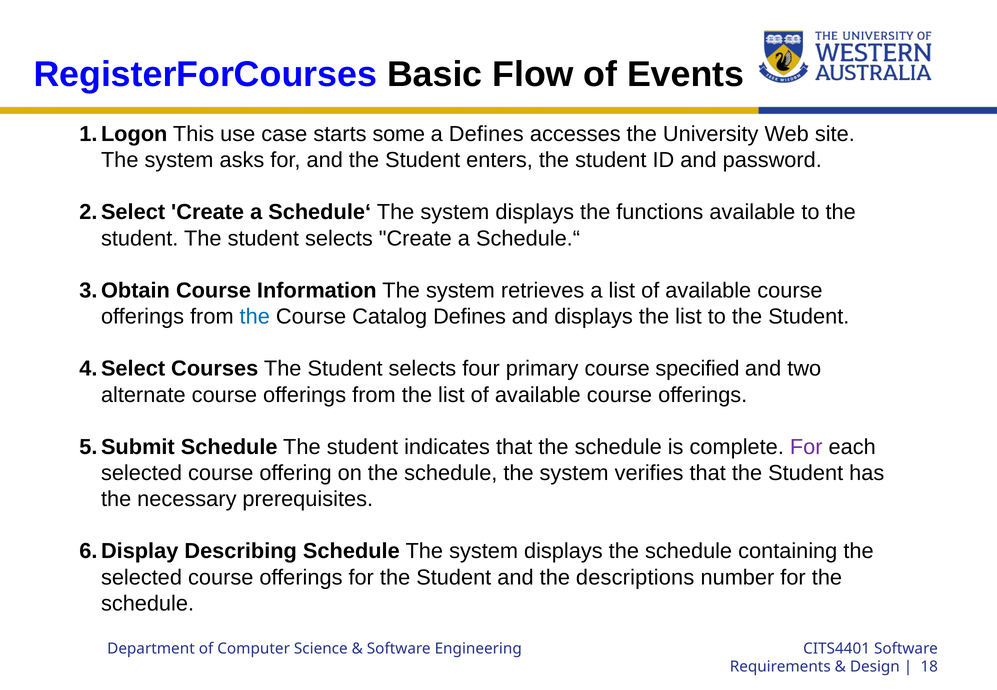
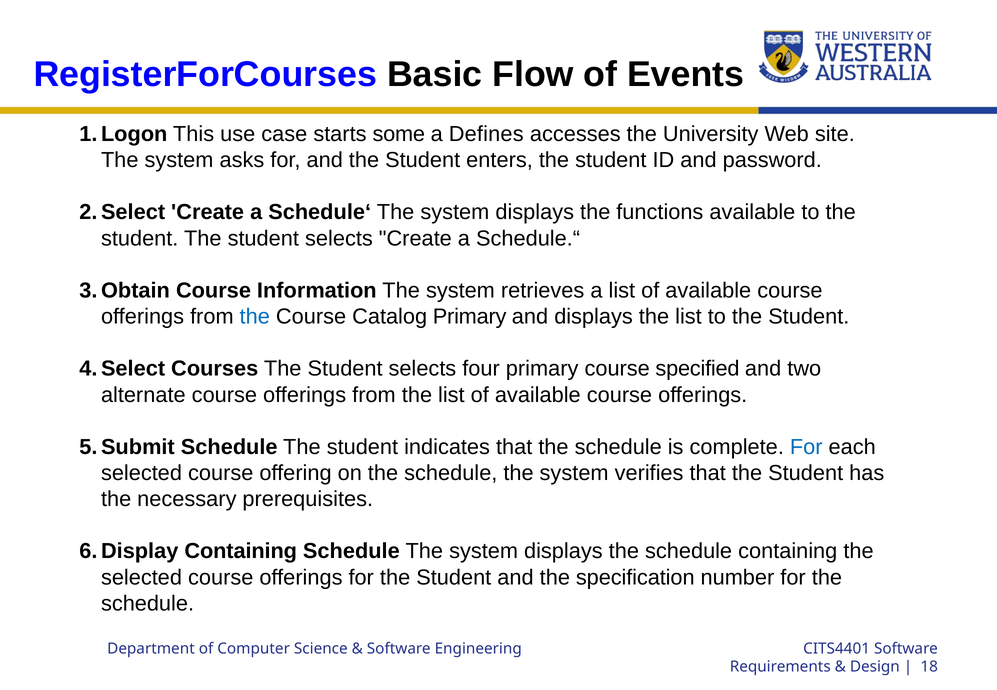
Catalog Defines: Defines -> Primary
For at (806, 447) colour: purple -> blue
Describing at (241, 551): Describing -> Containing
descriptions: descriptions -> specification
